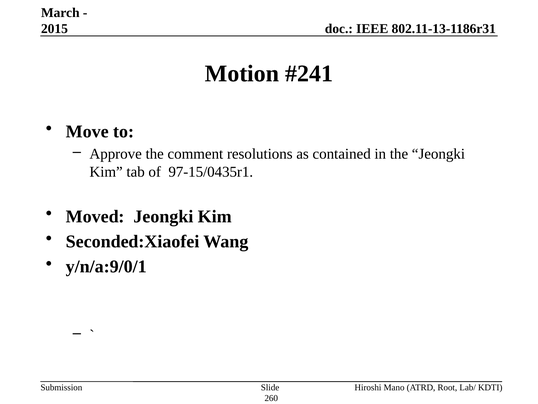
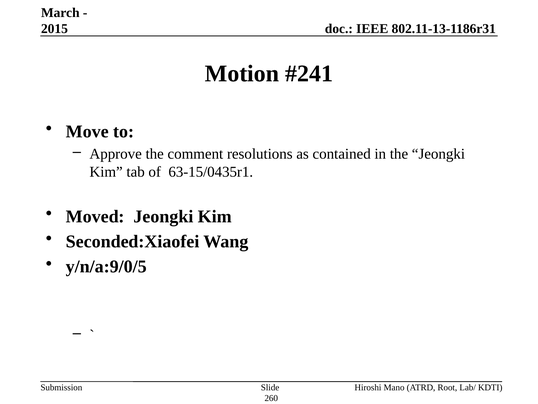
97-15/0435r1: 97-15/0435r1 -> 63-15/0435r1
y/n/a:9/0/1: y/n/a:9/0/1 -> y/n/a:9/0/5
